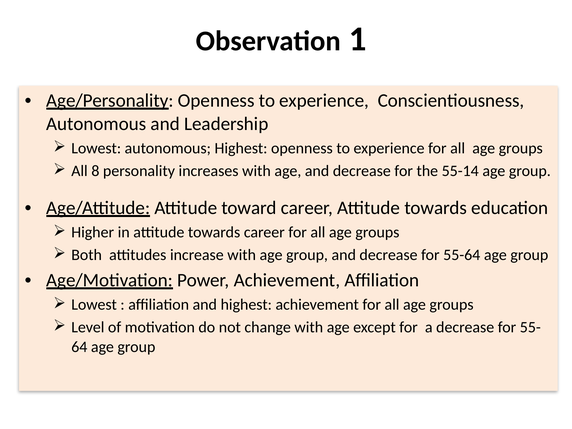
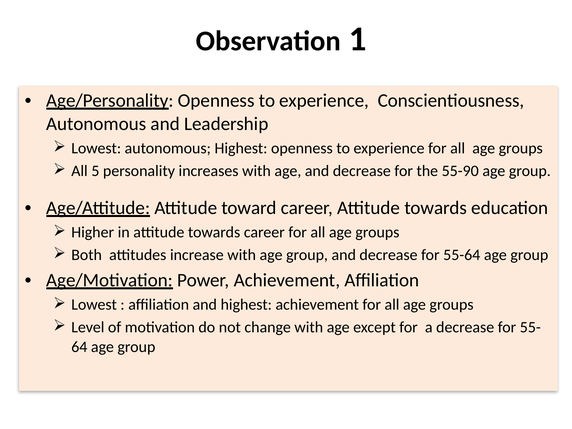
8: 8 -> 5
55-14: 55-14 -> 55-90
